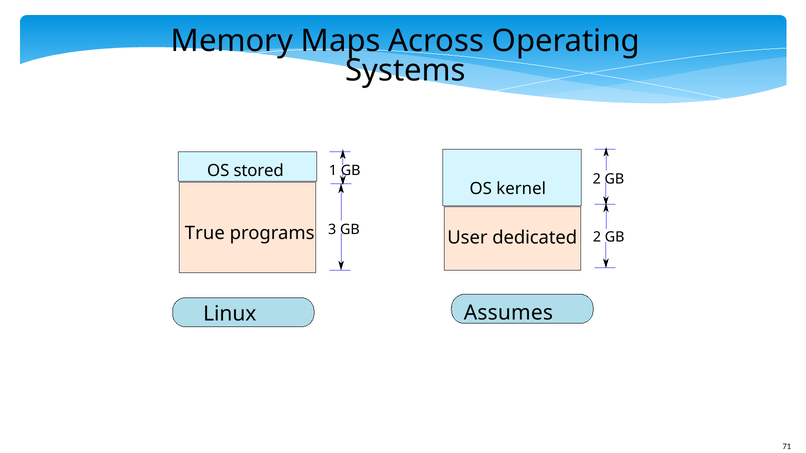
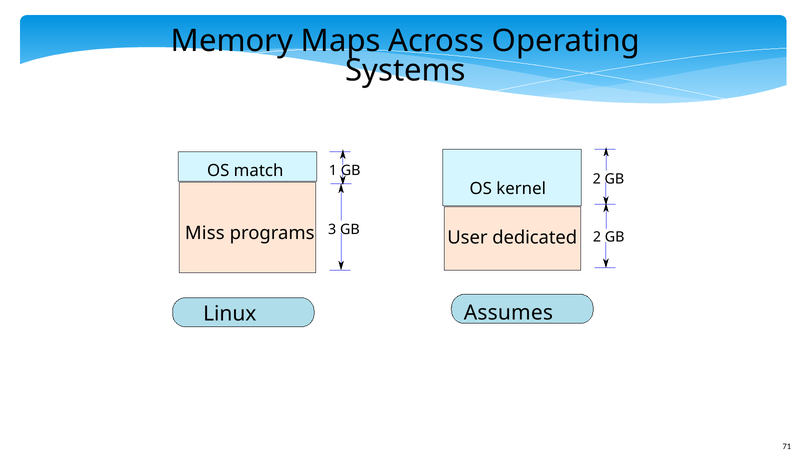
stored: stored -> match
True: True -> Miss
